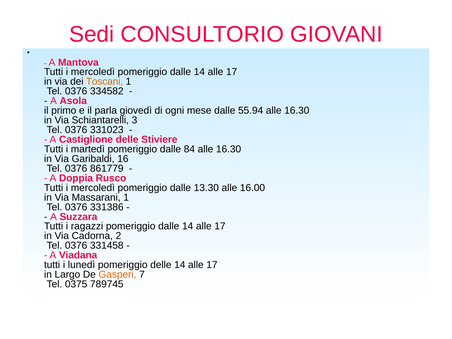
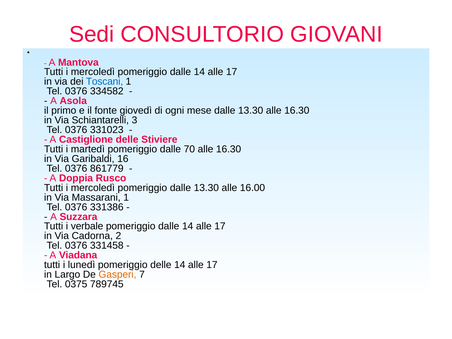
Toscani colour: orange -> blue
parla: parla -> fonte
mese dalle 55.94: 55.94 -> 13.30
84: 84 -> 70
ragazzi: ragazzi -> verbale
